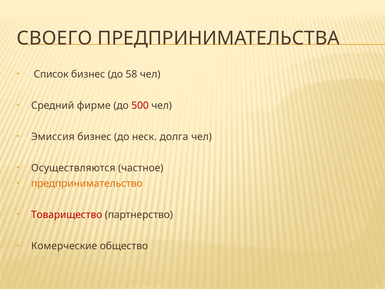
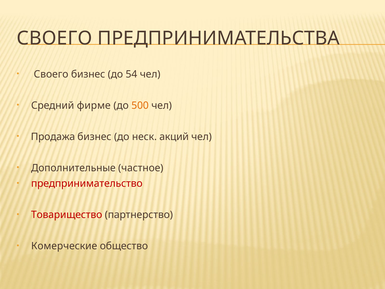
Список at (51, 74): Список -> Своего
58: 58 -> 54
500 colour: red -> orange
Эмиссия: Эмиссия -> Продажа
долга: долга -> акций
Осуществляются: Осуществляются -> Дополнительные
предпринимательство colour: orange -> red
